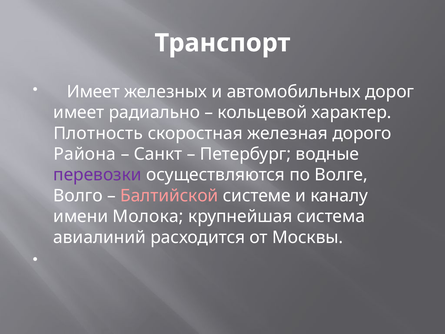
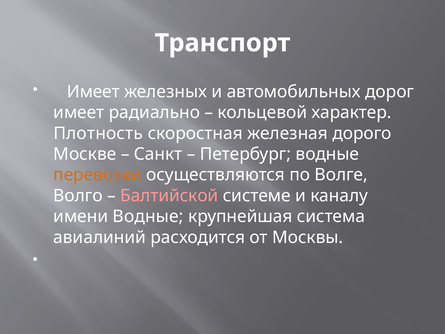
Района: Района -> Москве
перевозки colour: purple -> orange
имени Молока: Молока -> Водные
